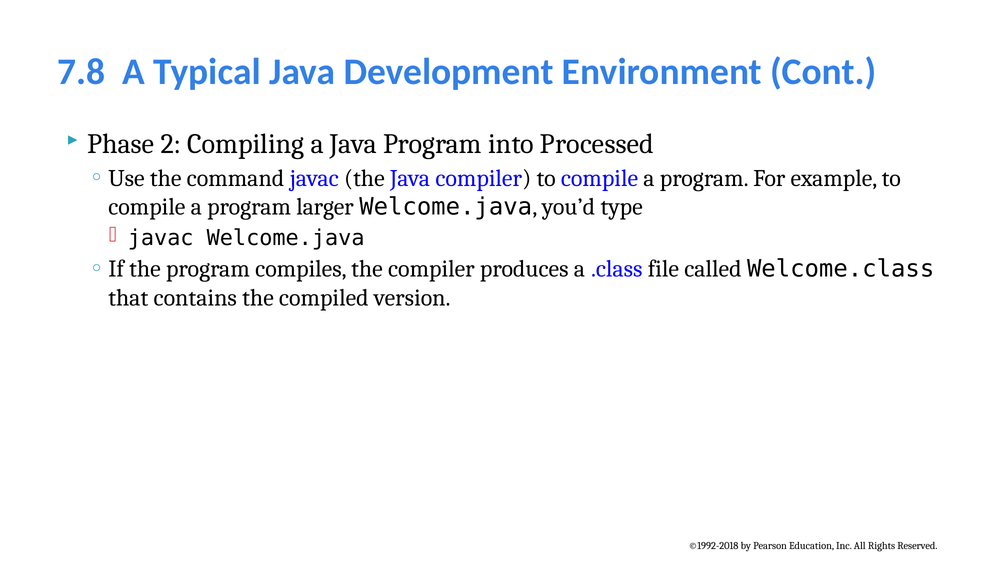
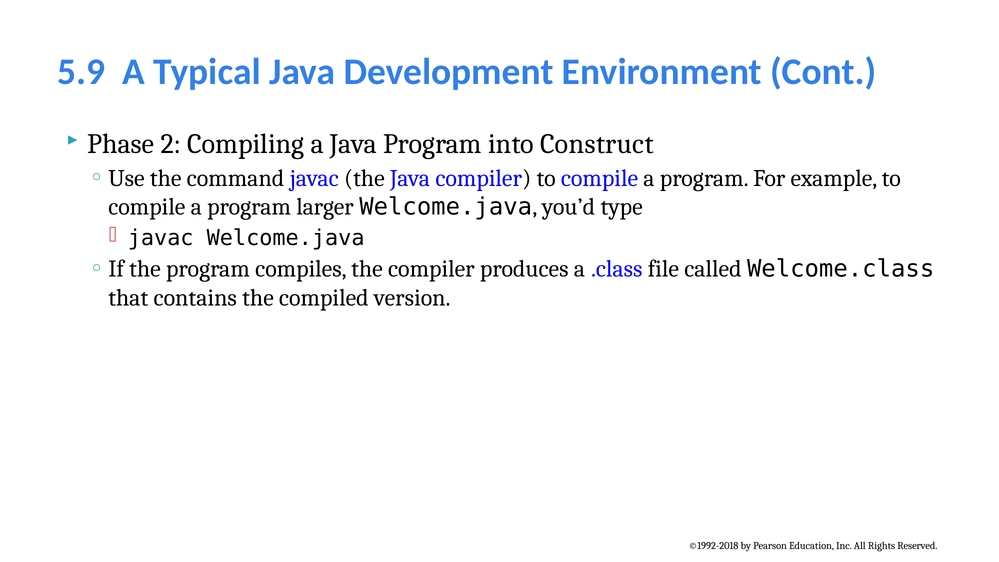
7.8: 7.8 -> 5.9
Processed: Processed -> Construct
